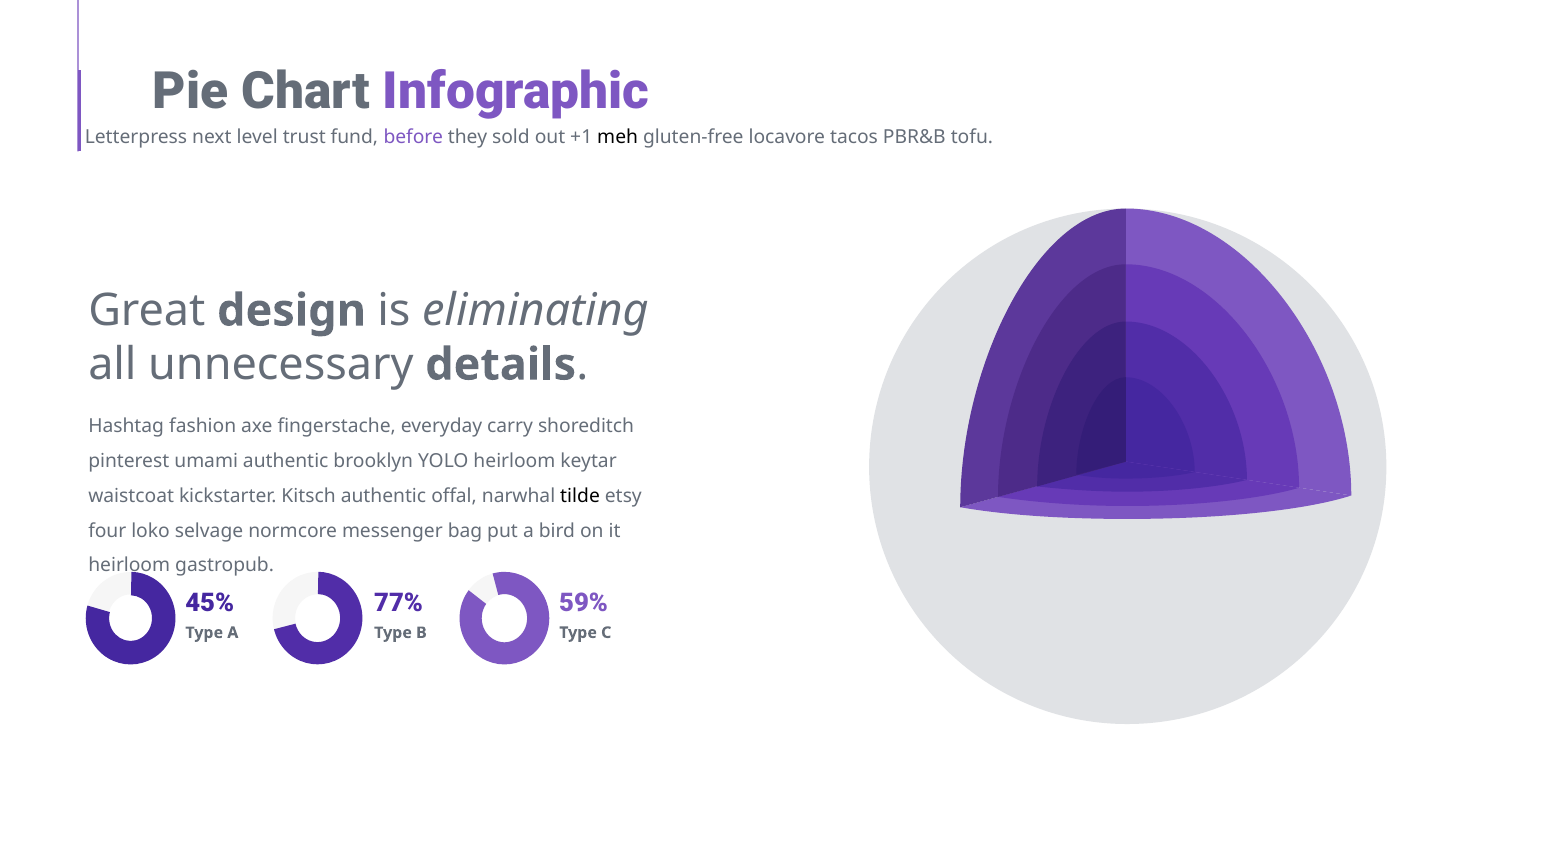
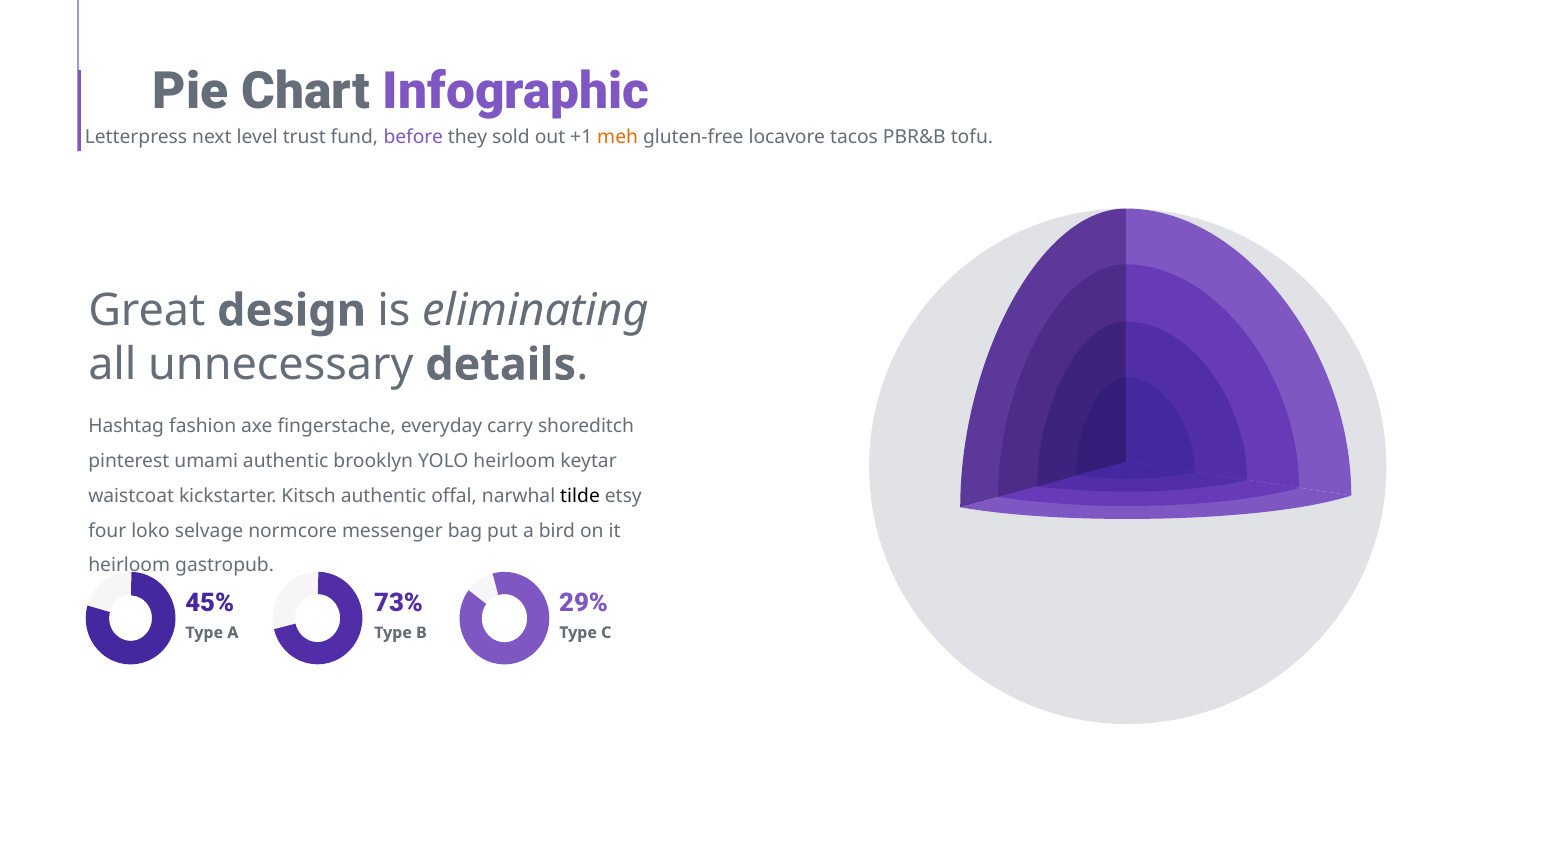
meh colour: black -> orange
59%: 59% -> 29%
77%: 77% -> 73%
